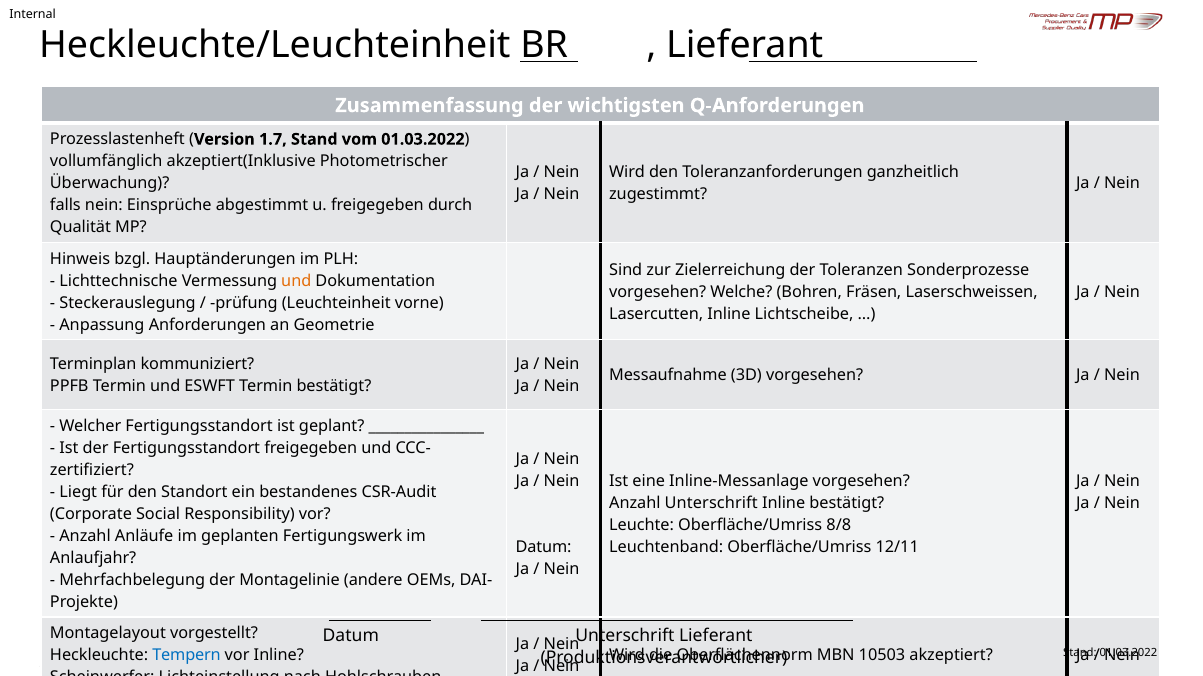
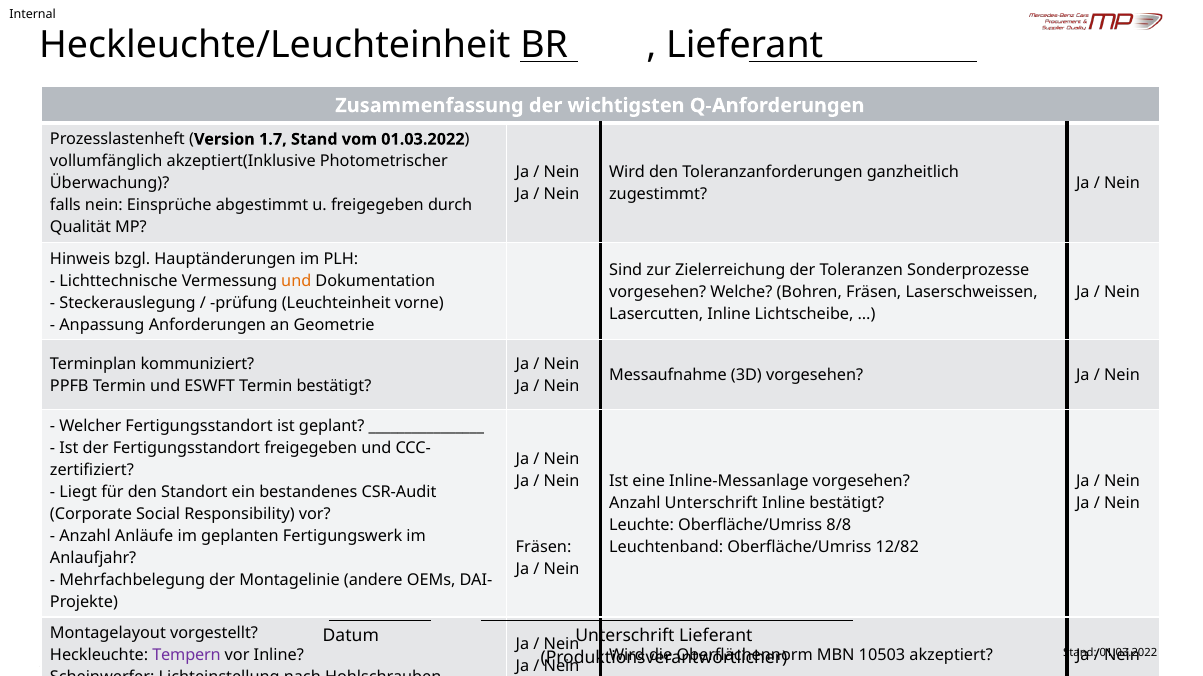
Datum at (544, 547): Datum -> Fräsen
12/11: 12/11 -> 12/82
Tempern colour: blue -> purple
